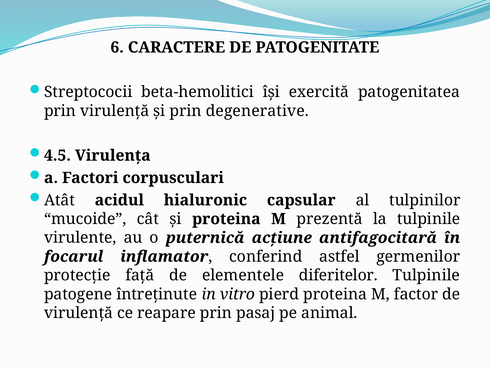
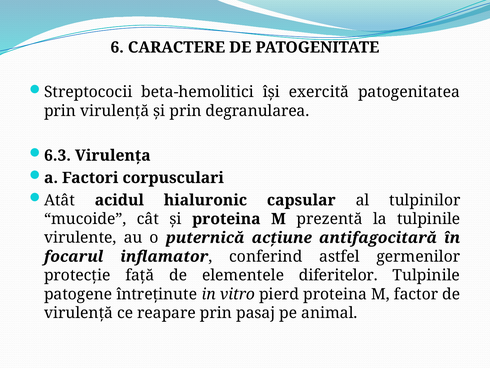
degenerative: degenerative -> degranularea
4.5: 4.5 -> 6.3
